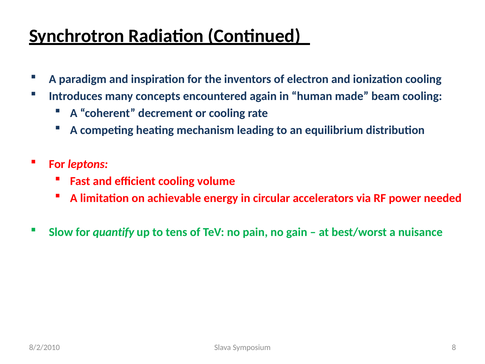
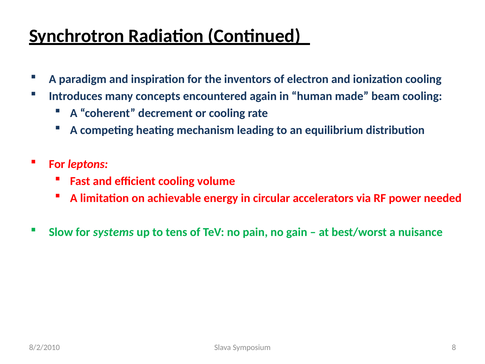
quantify: quantify -> systems
